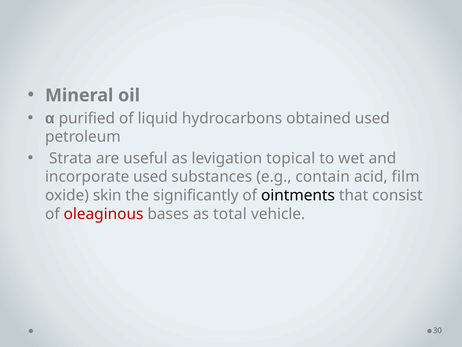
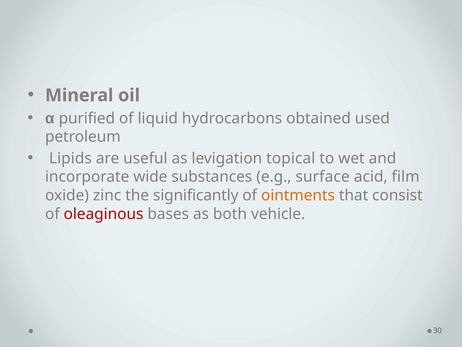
Strata: Strata -> Lipids
incorporate used: used -> wide
contain: contain -> surface
skin: skin -> zinc
ointments colour: black -> orange
total: total -> both
